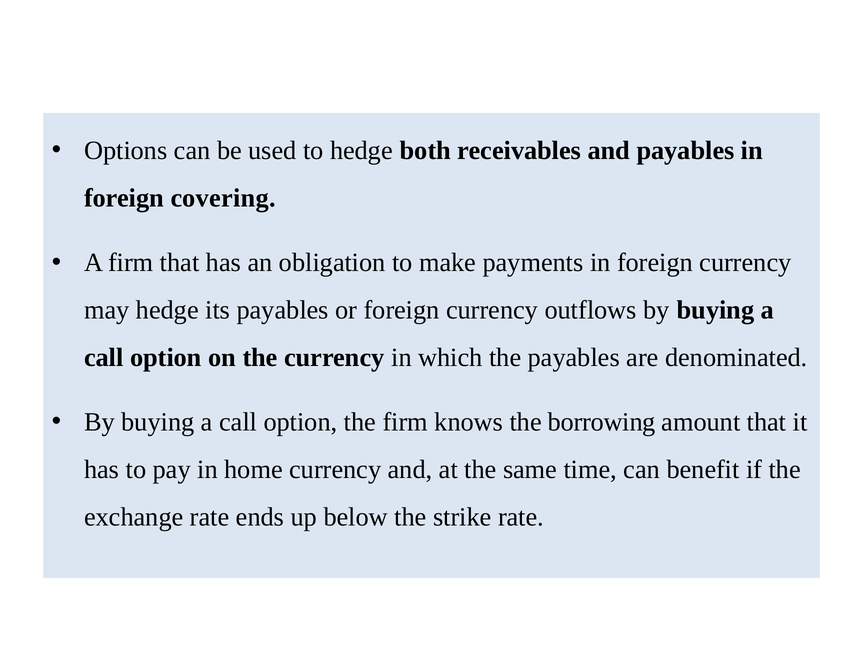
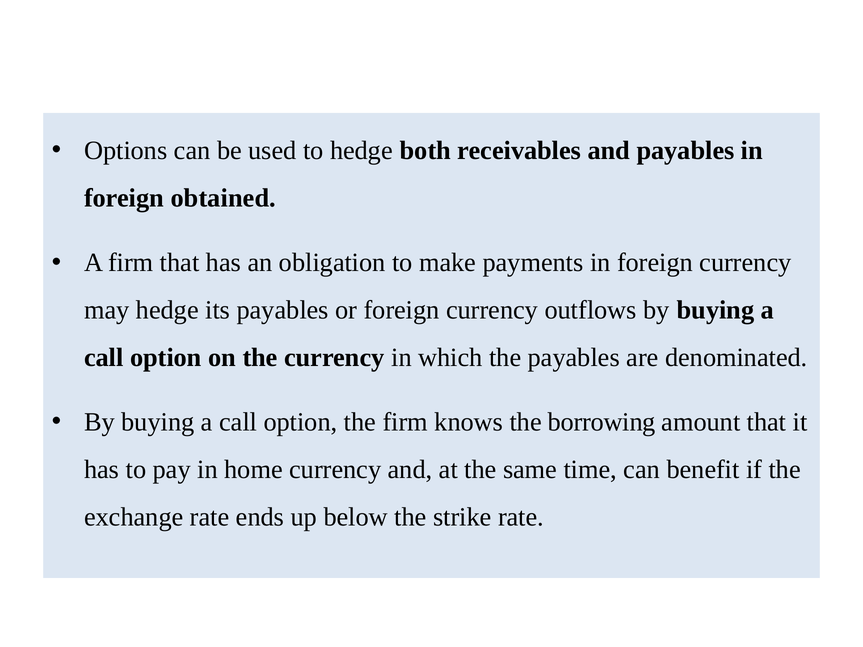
covering: covering -> obtained
